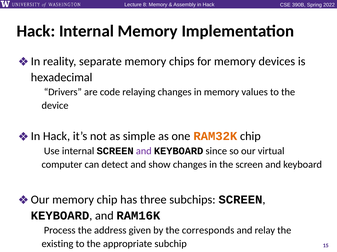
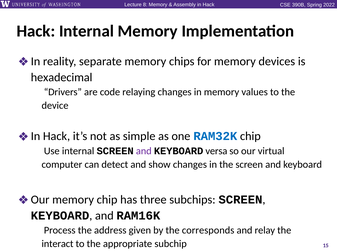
RAM32K colour: orange -> blue
since: since -> versa
existing: existing -> interact
